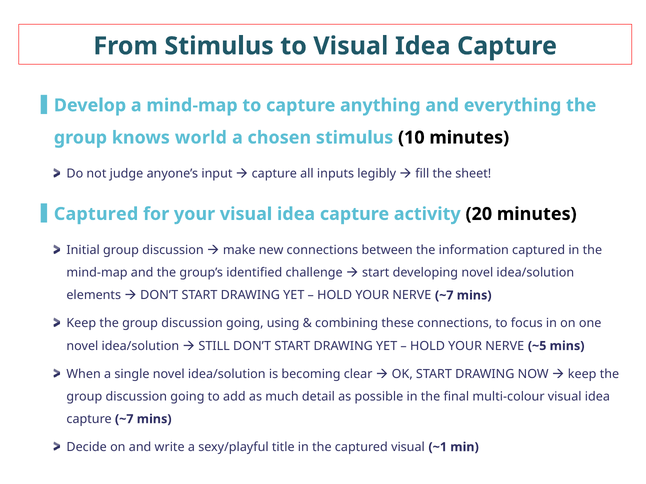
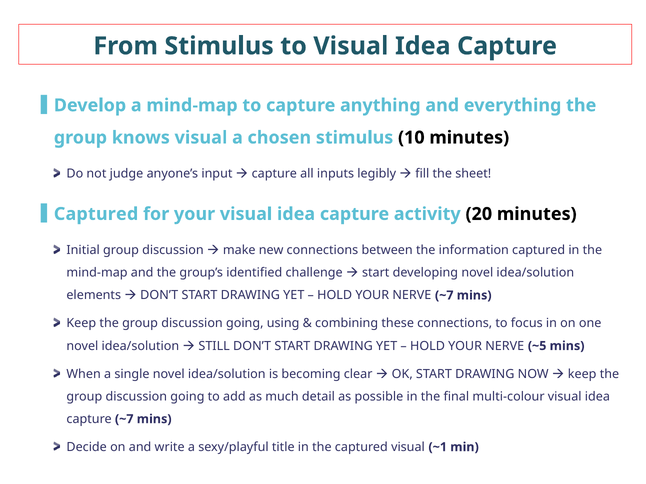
knows world: world -> visual
